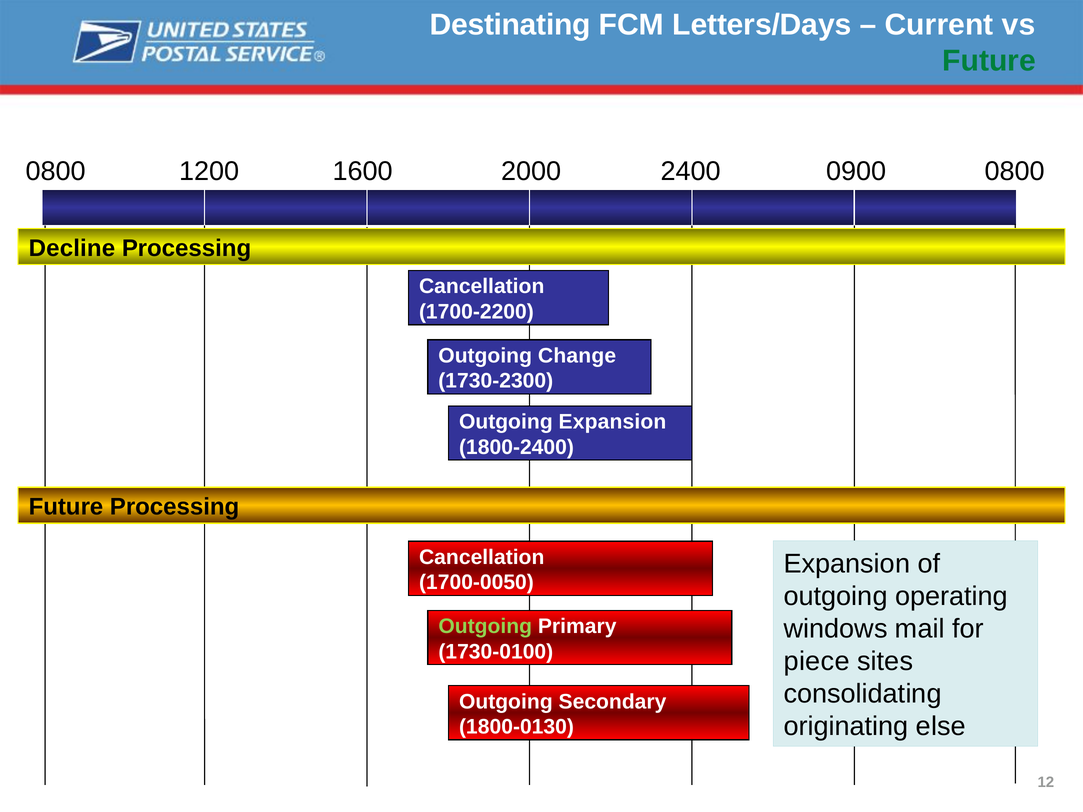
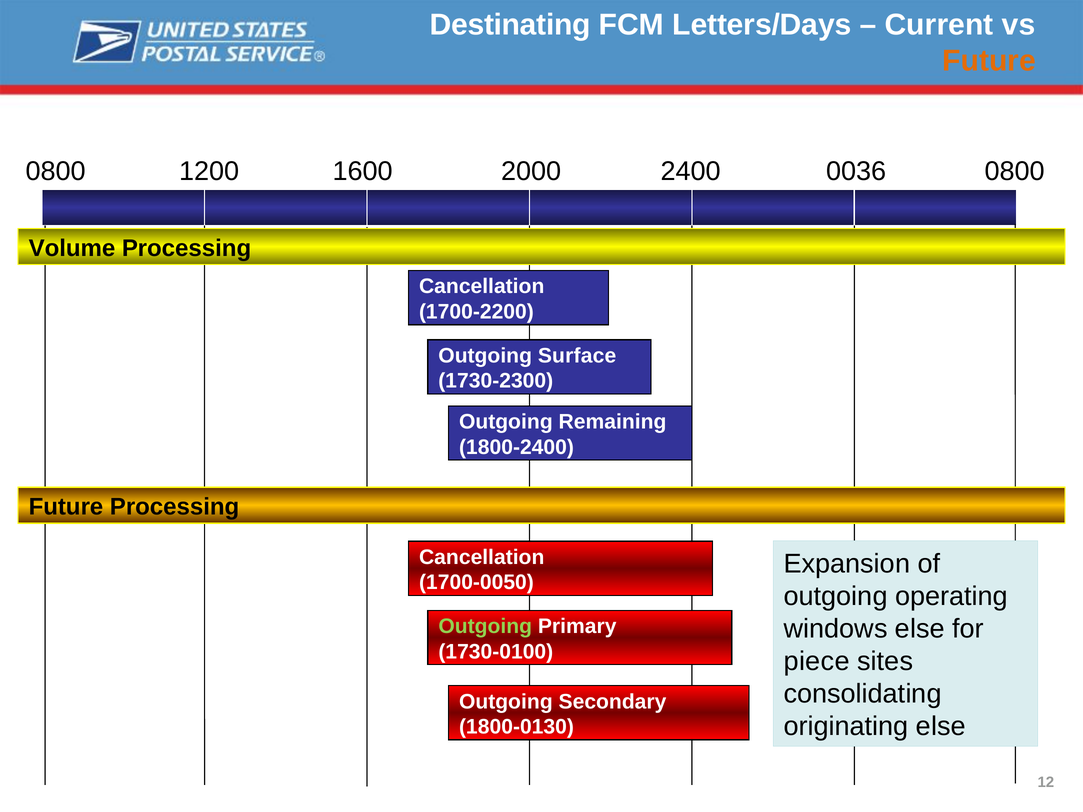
Future at (989, 61) colour: green -> orange
0900: 0900 -> 0036
Decline: Decline -> Volume
Change: Change -> Surface
Outgoing Expansion: Expansion -> Remaining
windows mail: mail -> else
